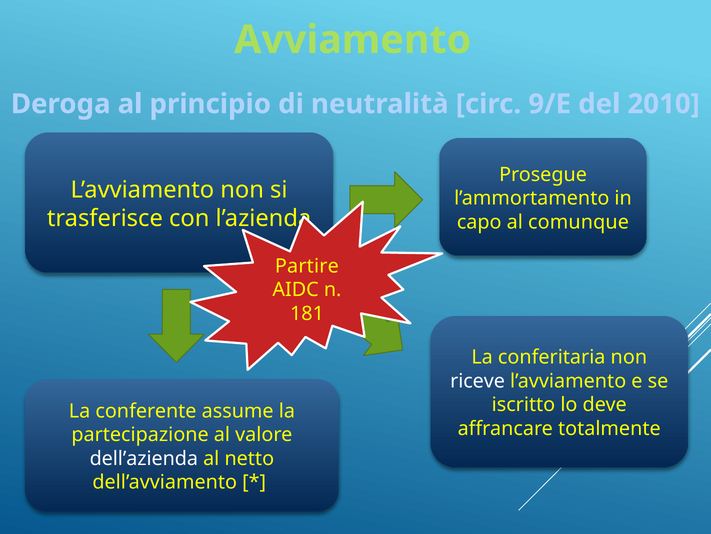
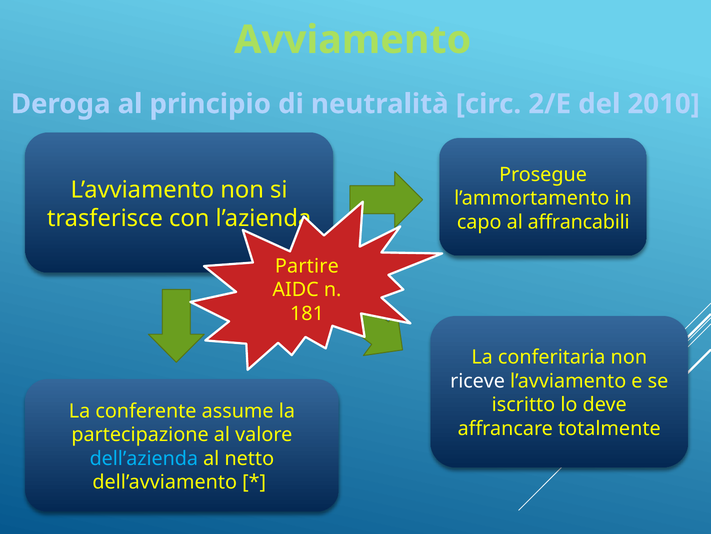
9/E: 9/E -> 2/E
comunque: comunque -> affrancabili
dell’azienda colour: white -> light blue
